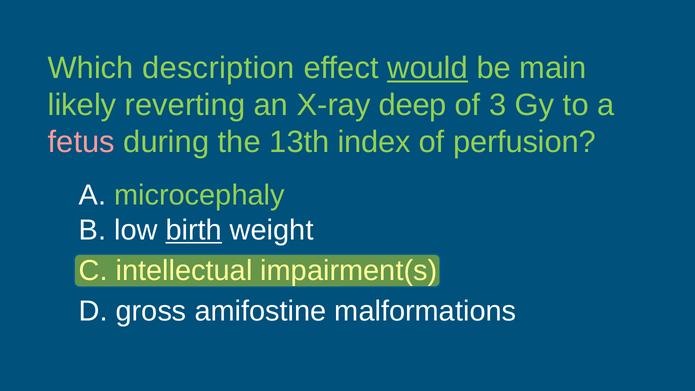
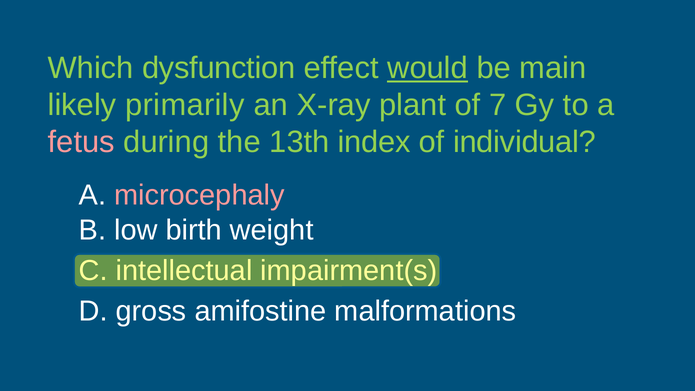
description: description -> dysfunction
reverting: reverting -> primarily
deep: deep -> plant
3: 3 -> 7
perfusion: perfusion -> individual
microcephaly colour: light green -> pink
birth underline: present -> none
